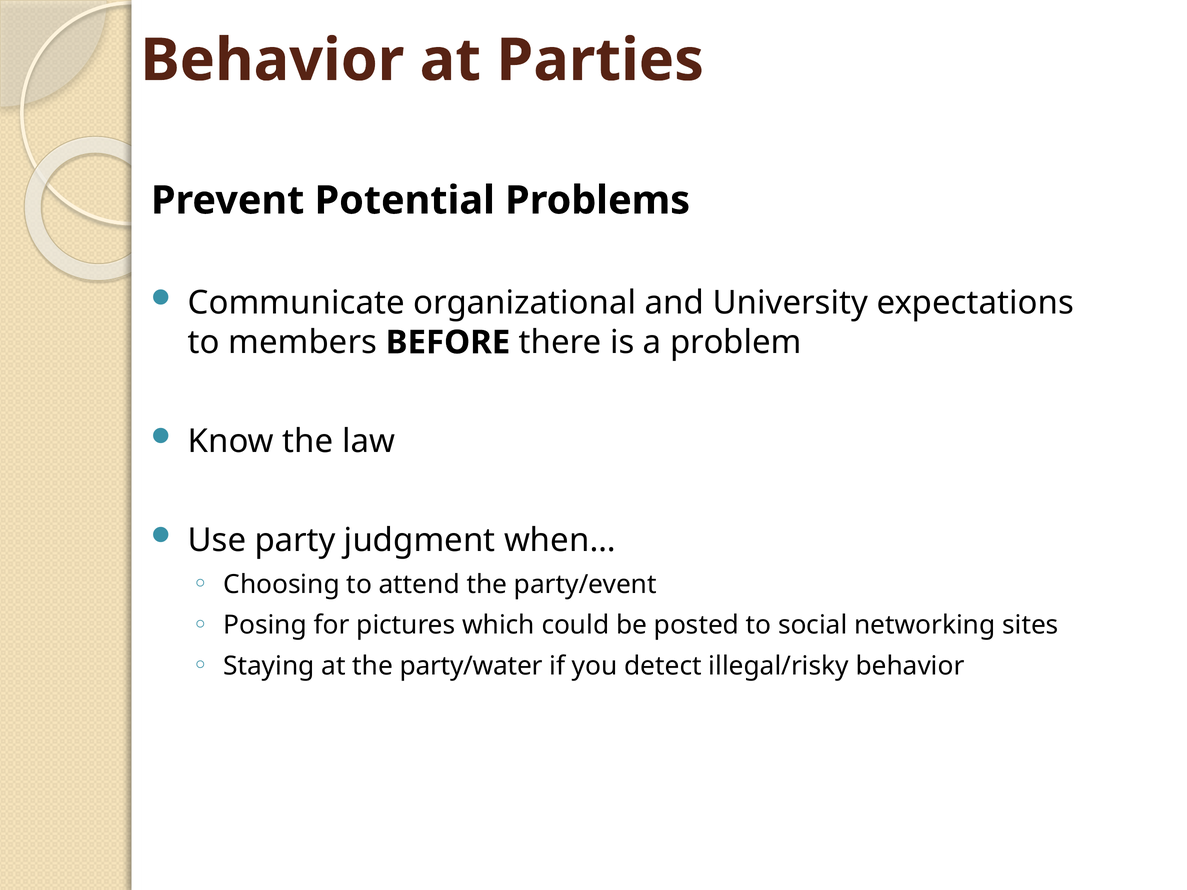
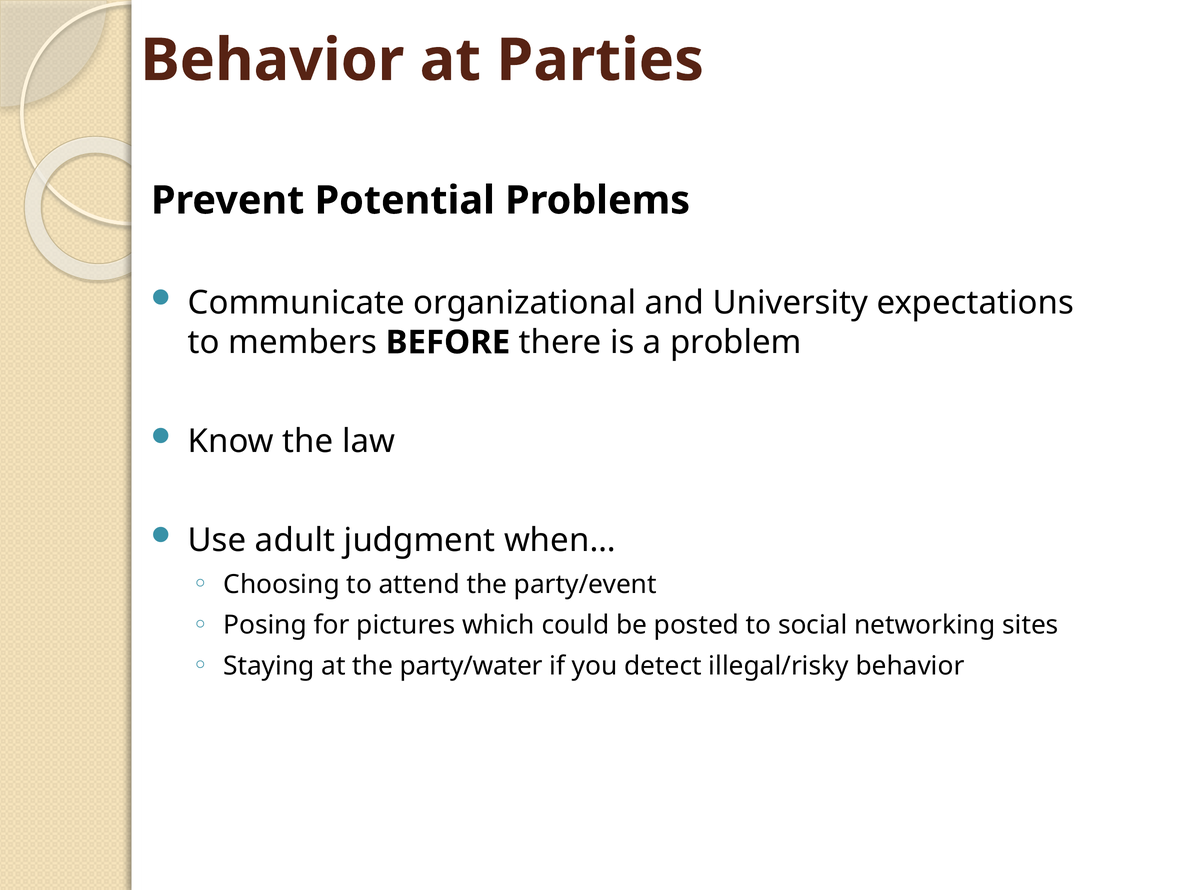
party: party -> adult
